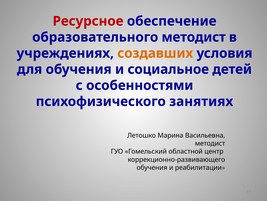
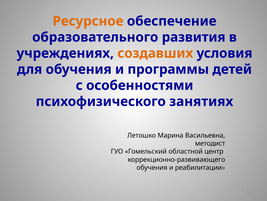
Ресурсное colour: red -> orange
образовательного методист: методист -> развития
социальное: социальное -> программы
